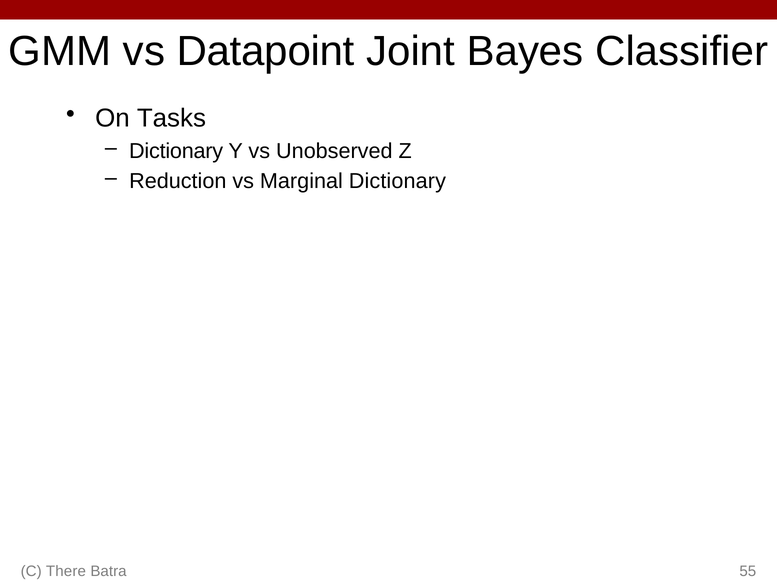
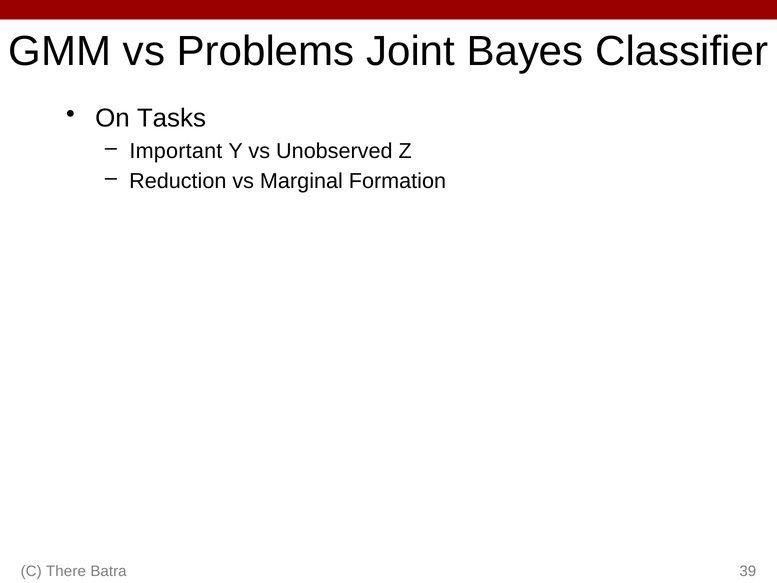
Datapoint: Datapoint -> Problems
Dictionary at (176, 151): Dictionary -> Important
Marginal Dictionary: Dictionary -> Formation
55: 55 -> 39
